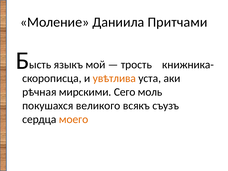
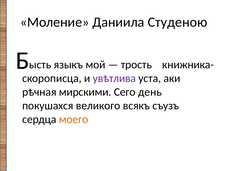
Притчами: Притчами -> Студеною
увѣтлива colour: orange -> purple
моль: моль -> день
